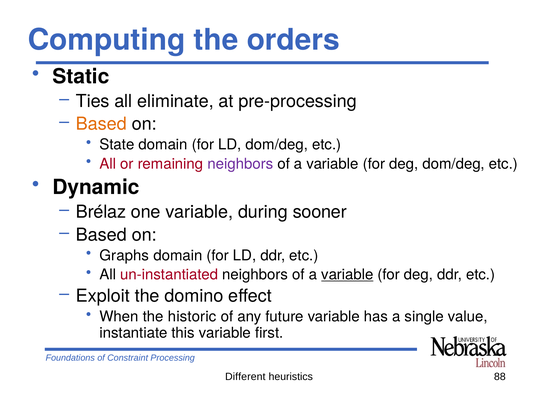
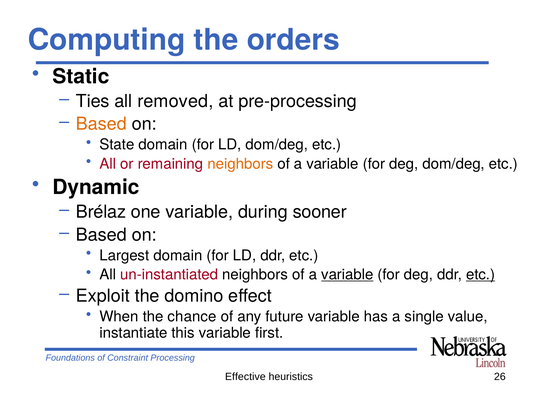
eliminate: eliminate -> removed
neighbors at (240, 164) colour: purple -> orange
Graphs: Graphs -> Largest
etc at (481, 275) underline: none -> present
historic: historic -> chance
Different: Different -> Effective
88: 88 -> 26
